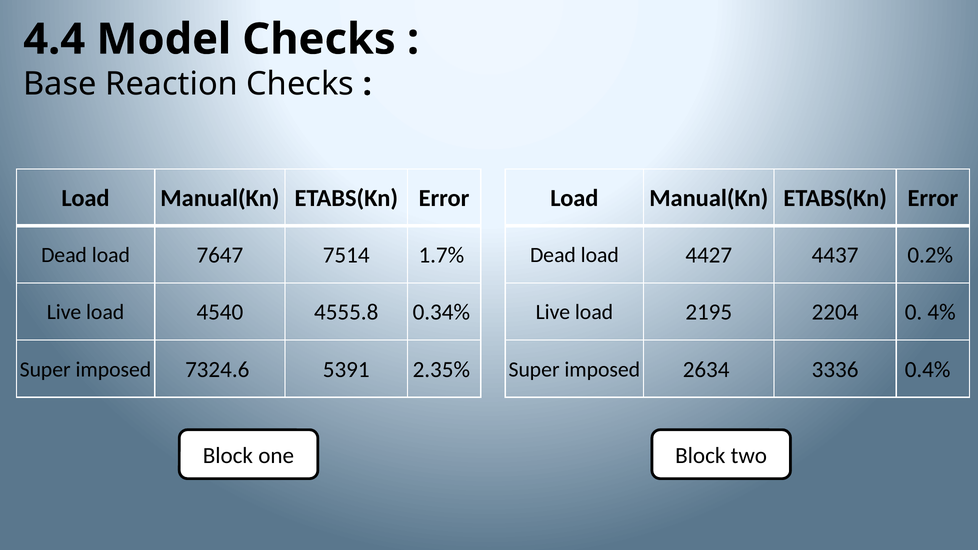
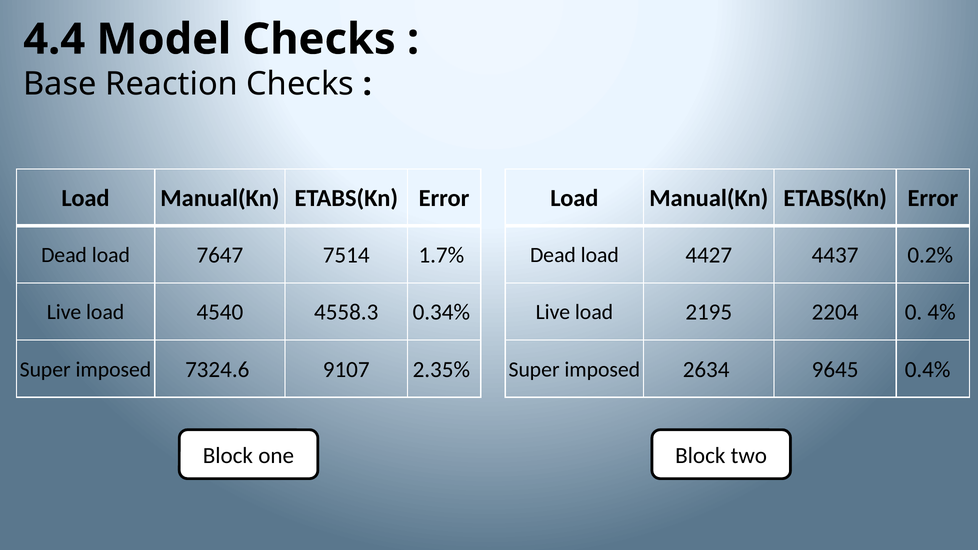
4555.8: 4555.8 -> 4558.3
5391: 5391 -> 9107
3336: 3336 -> 9645
